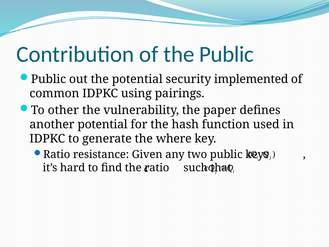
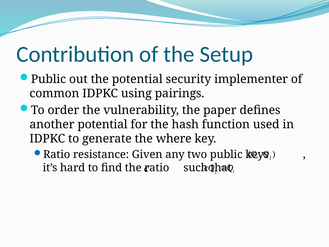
the Public: Public -> Setup
implemented: implemented -> implementer
other: other -> order
